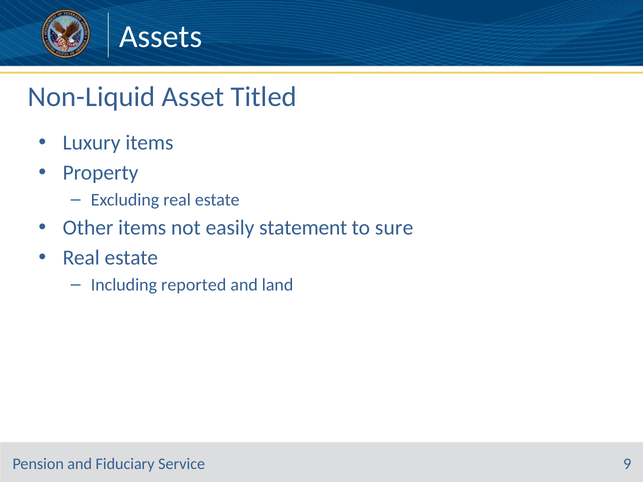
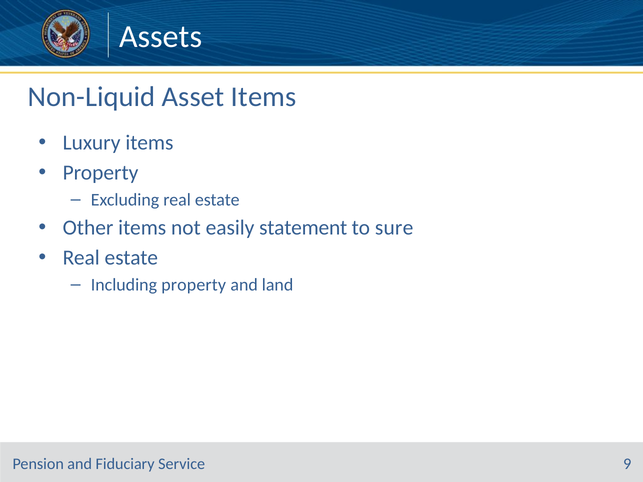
Asset Titled: Titled -> Items
Including reported: reported -> property
